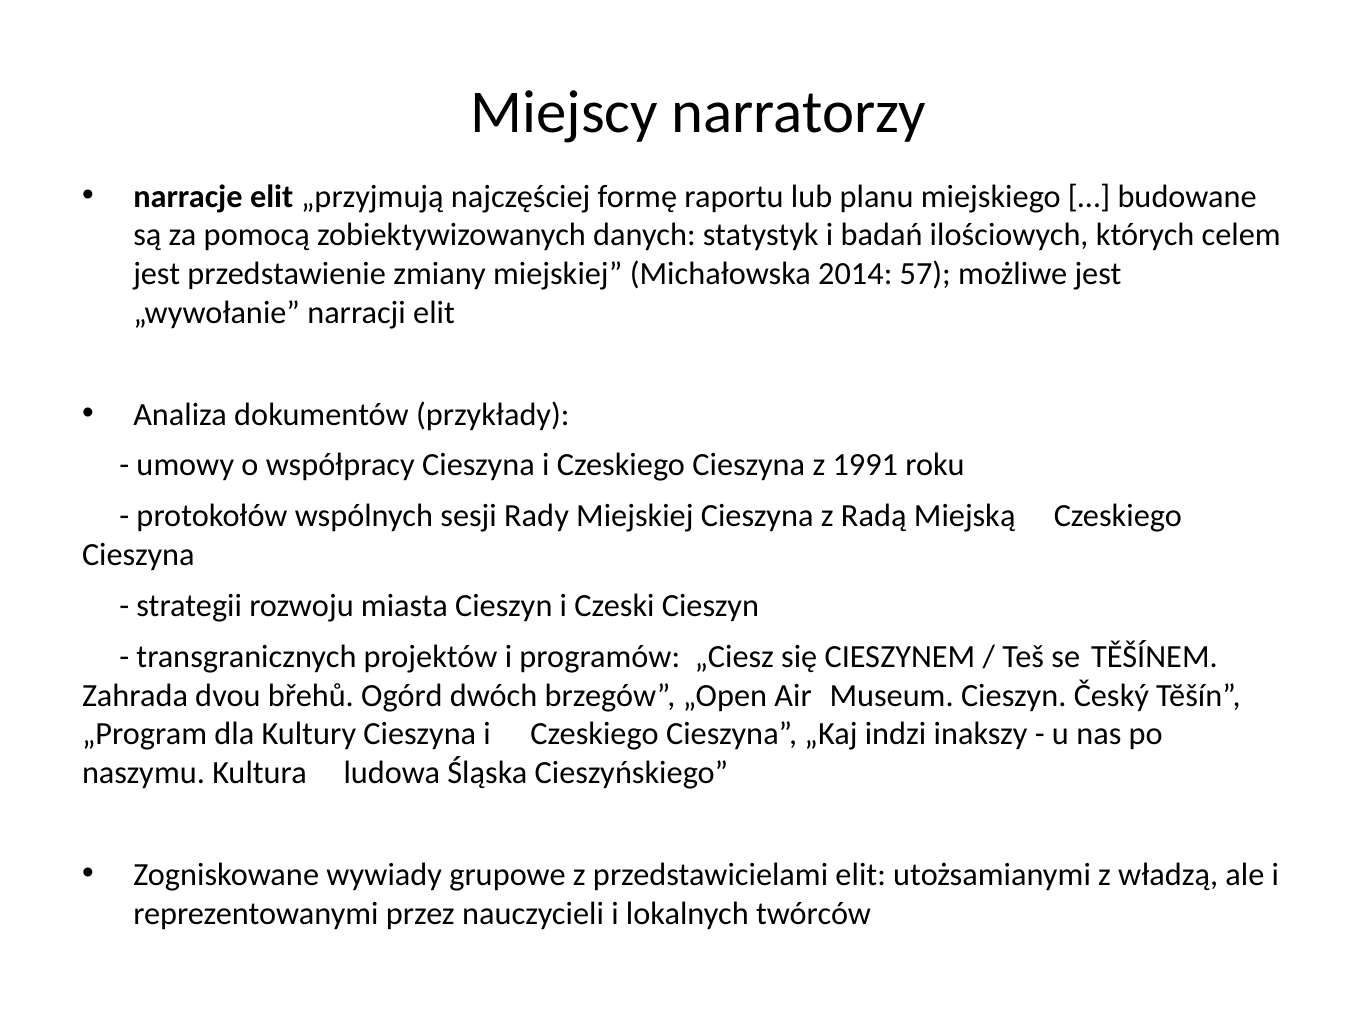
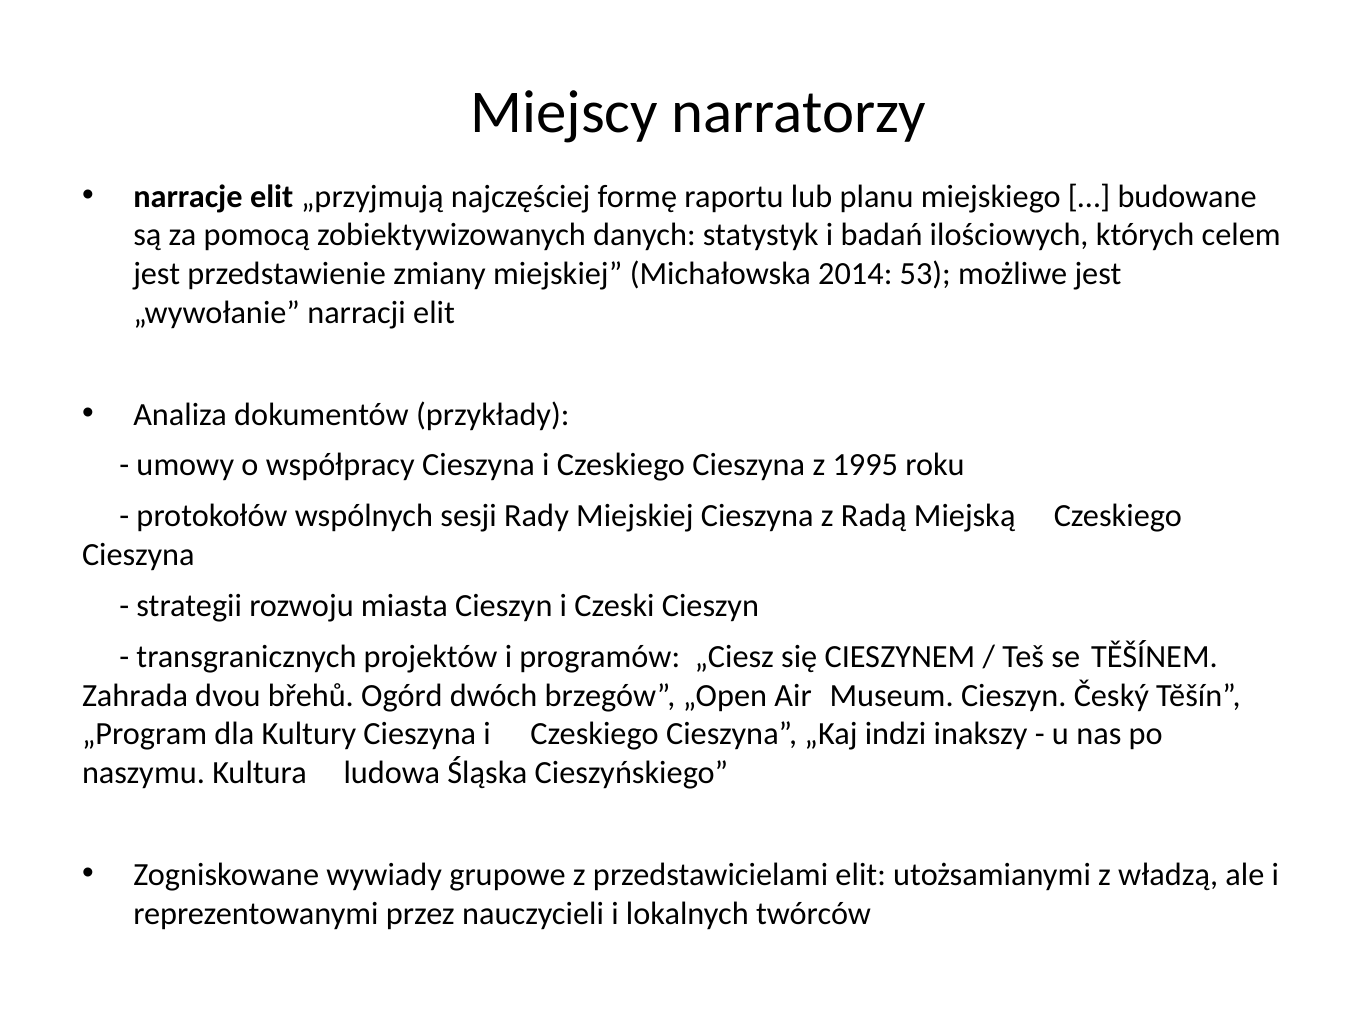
57: 57 -> 53
1991: 1991 -> 1995
